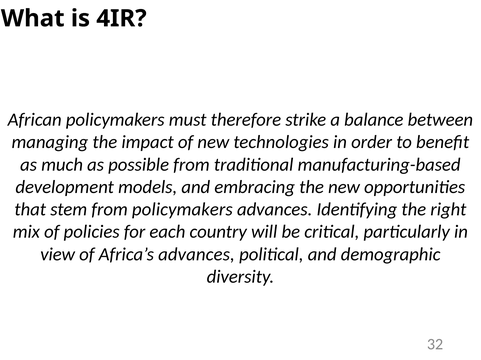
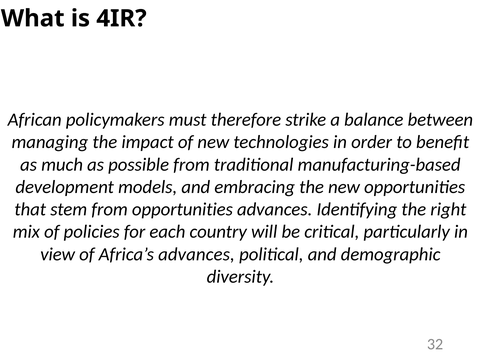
from policymakers: policymakers -> opportunities
